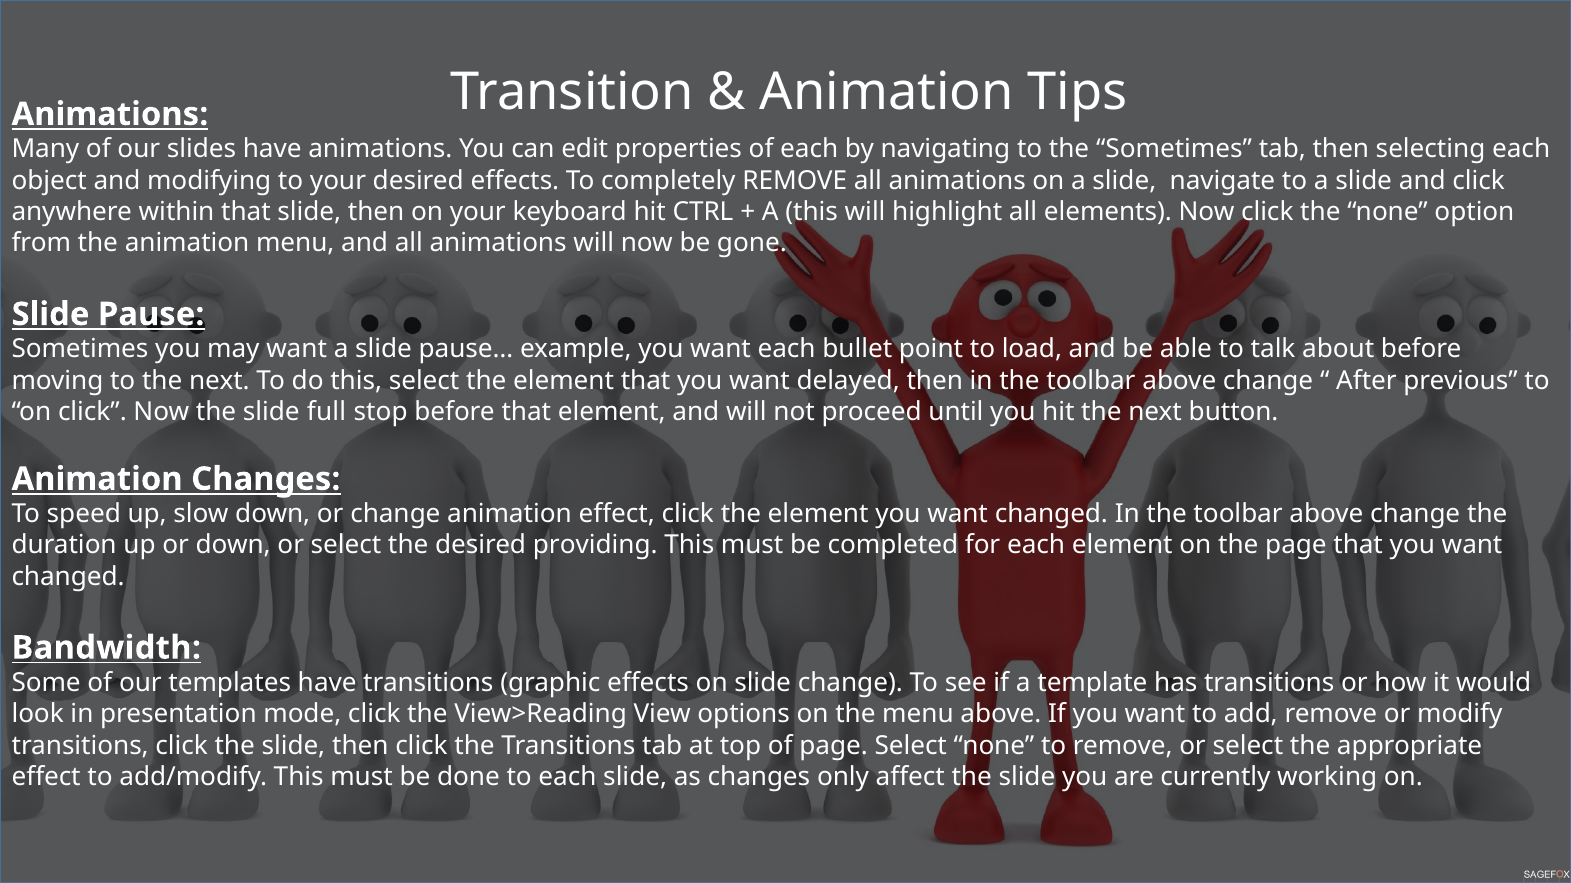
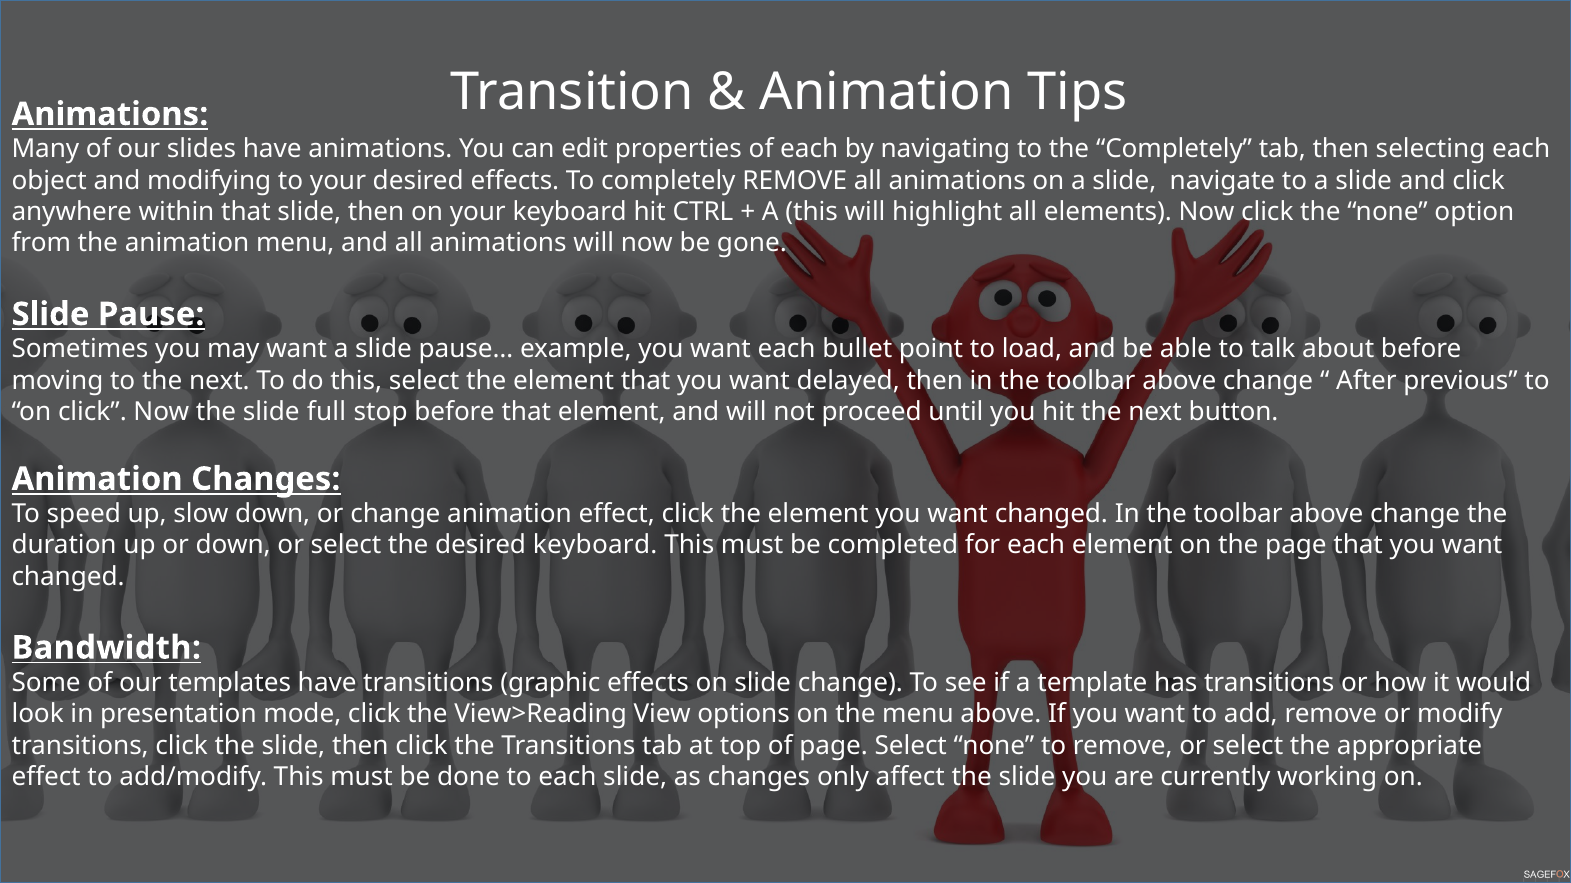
the Sometimes: Sometimes -> Completely
desired providing: providing -> keyboard
